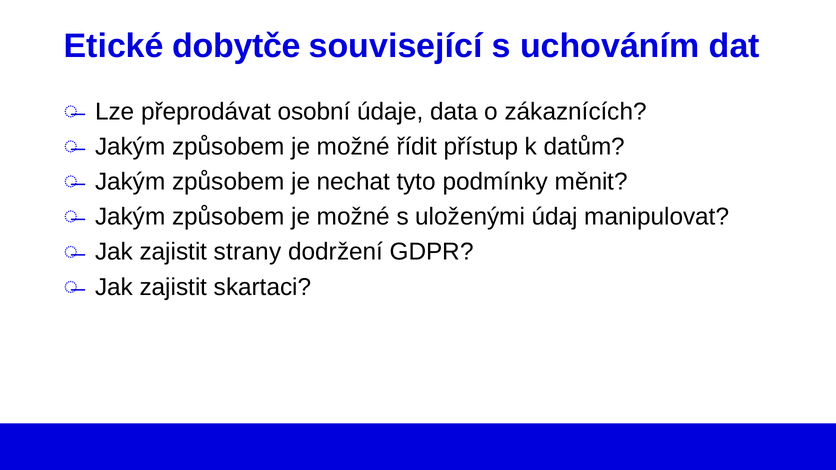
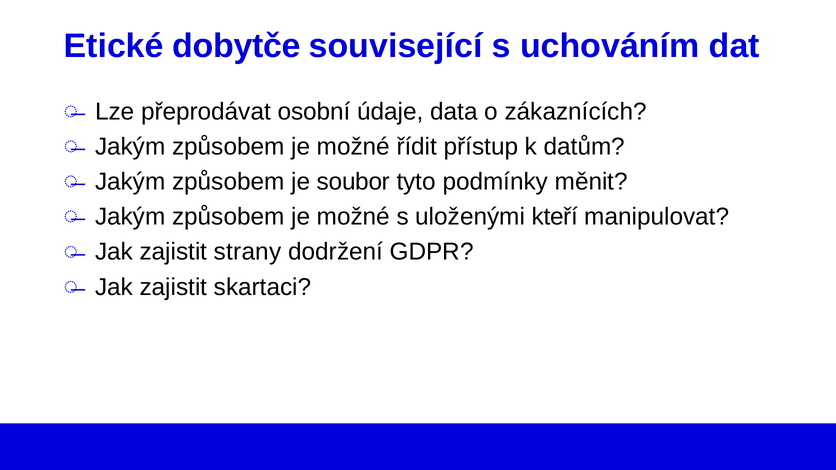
nechat: nechat -> soubor
údaj: údaj -> kteří
